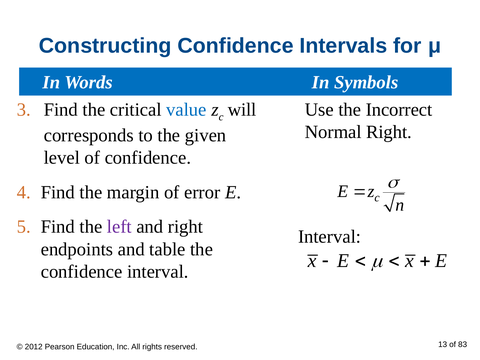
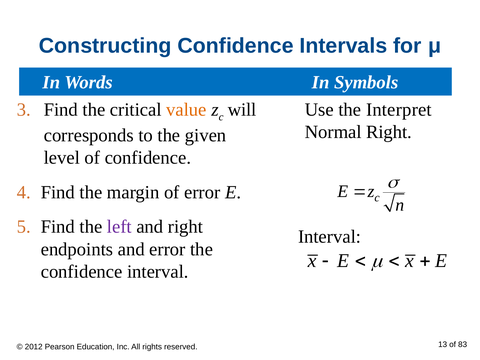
Incorrect: Incorrect -> Interpret
value colour: blue -> orange
and table: table -> error
